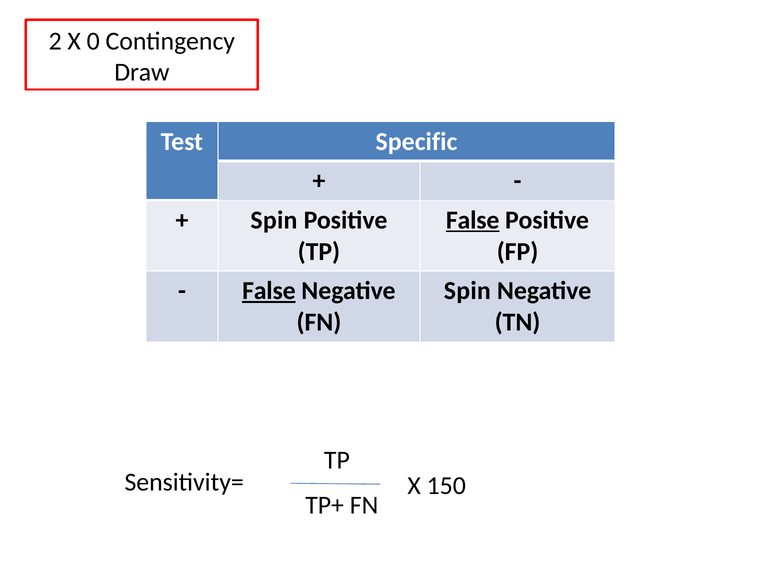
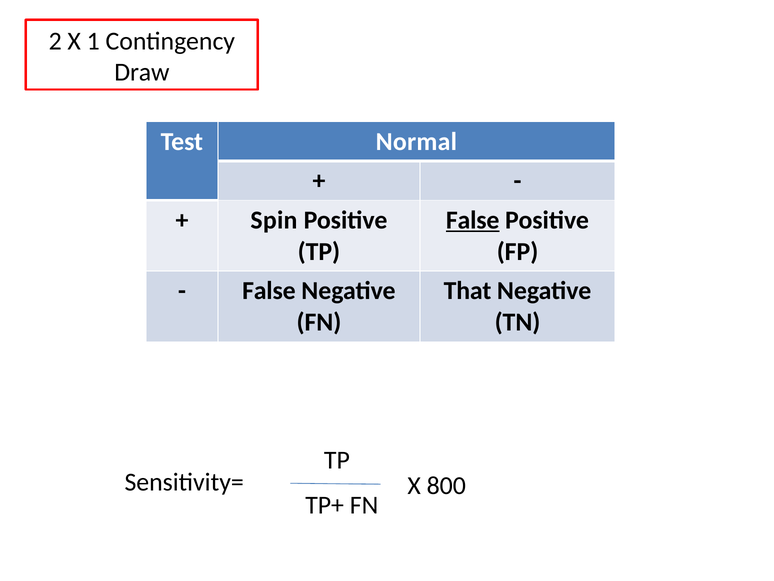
0: 0 -> 1
Specific: Specific -> Normal
False at (269, 291) underline: present -> none
Spin at (467, 291): Spin -> That
150: 150 -> 800
